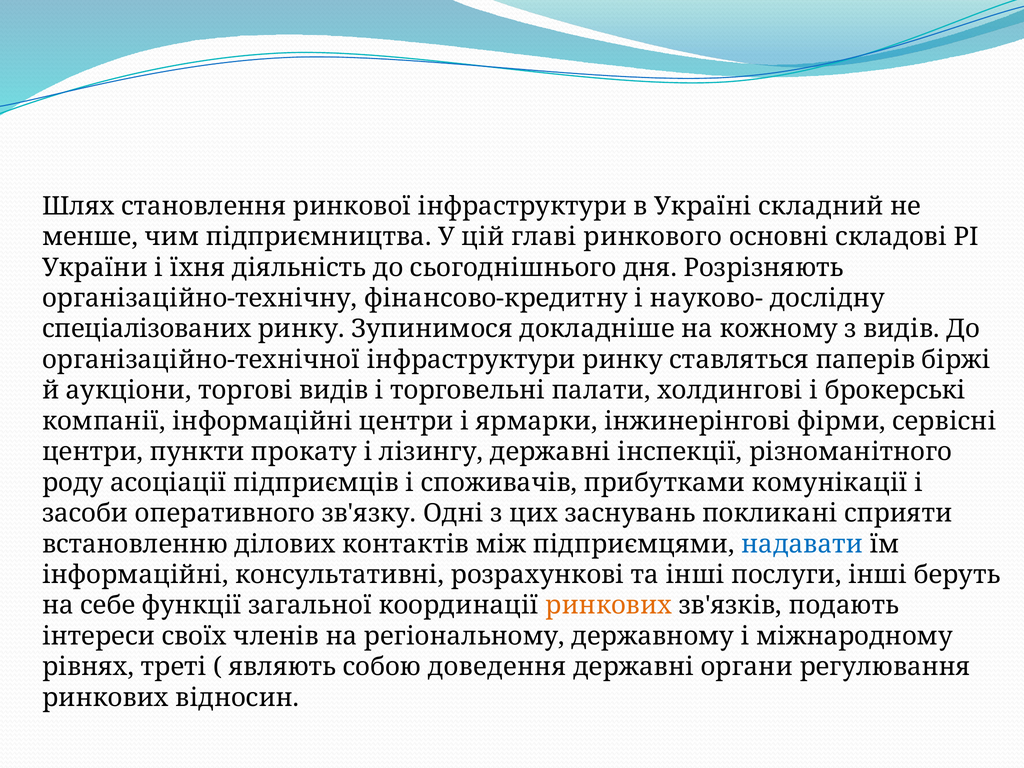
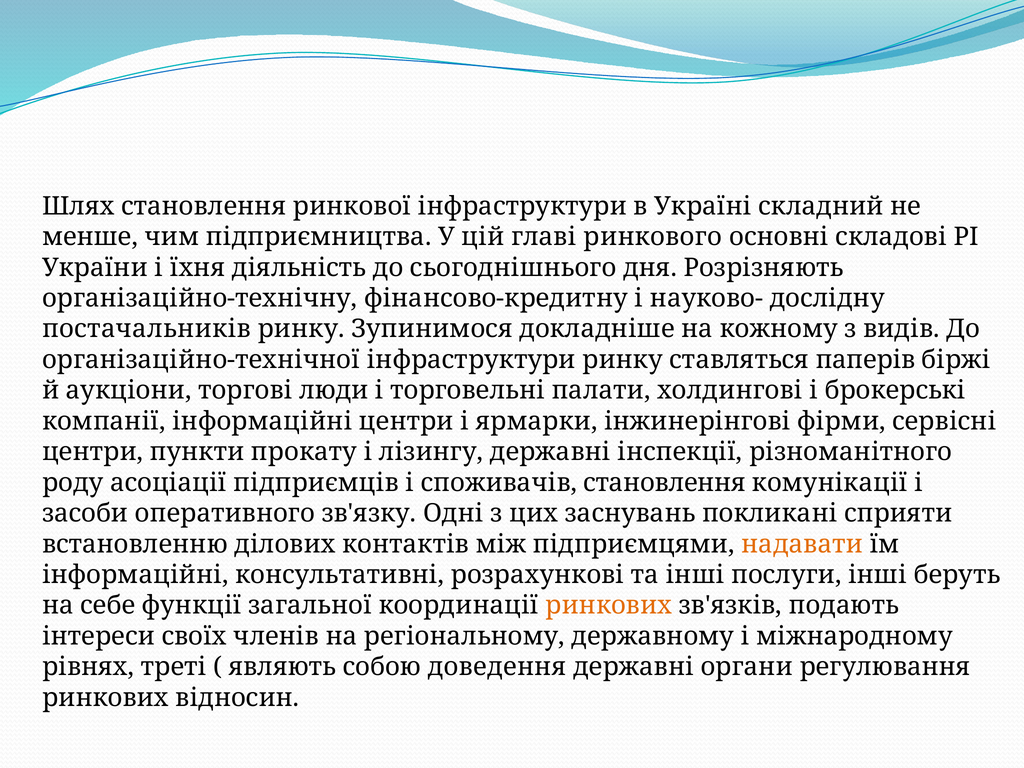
спеціалізованих: спеціалізованих -> постачальників
торгові видів: видів -> люди
споживачів прибутками: прибутками -> становлення
надавати colour: blue -> orange
